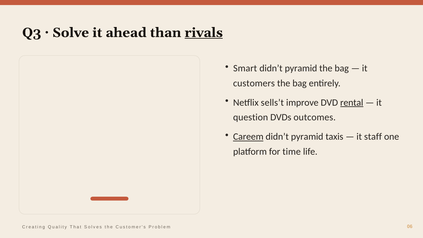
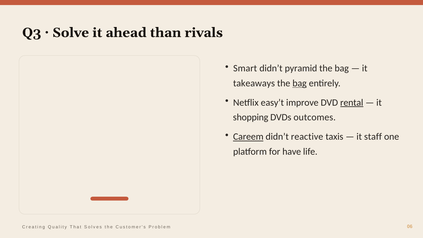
rivals underline: present -> none
customers: customers -> takeaways
bag at (300, 83) underline: none -> present
sells’t: sells’t -> easy’t
question: question -> shopping
pyramid at (307, 137): pyramid -> reactive
time: time -> have
